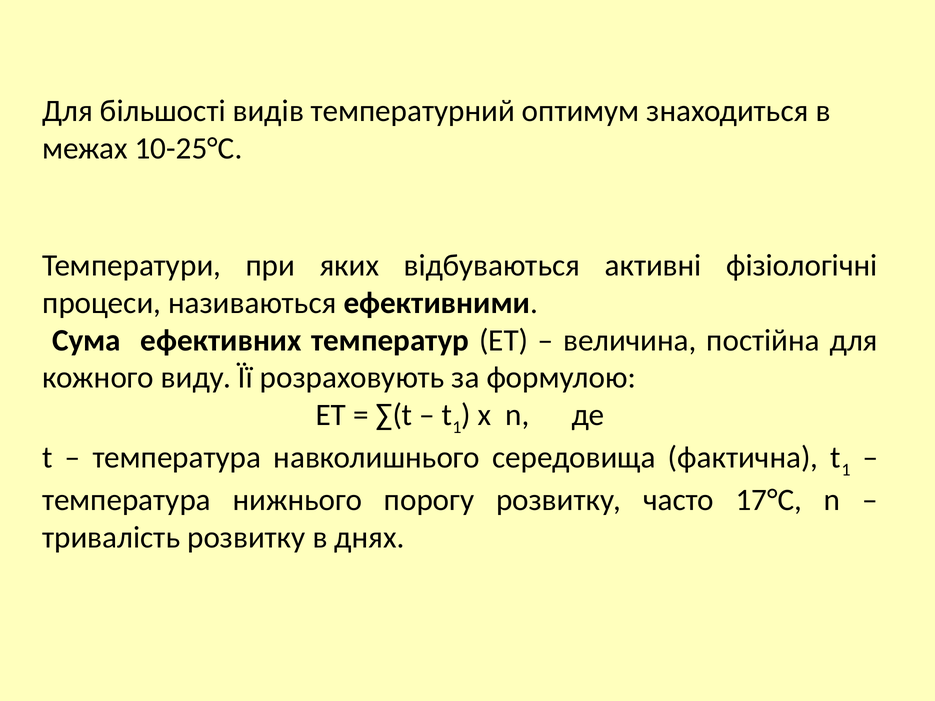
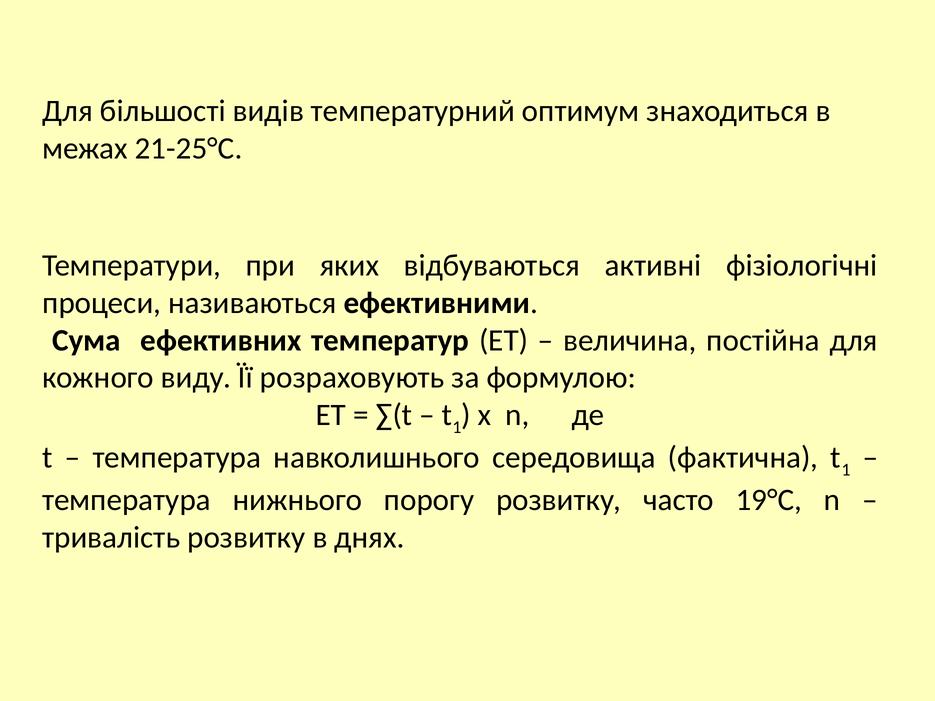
10-25°С: 10-25°С -> 21-25°С
17°С: 17°С -> 19°С
